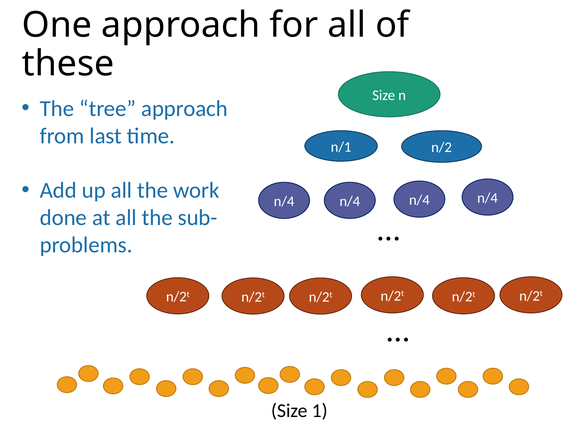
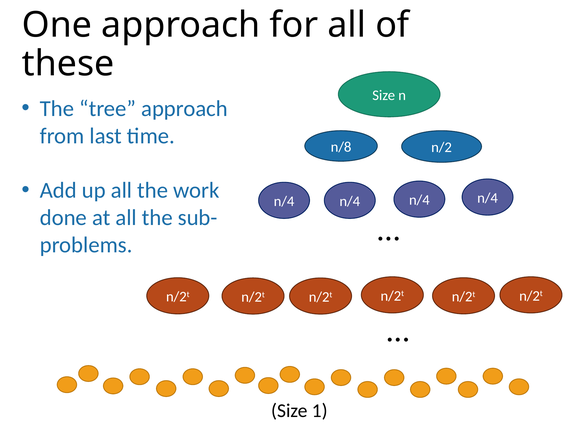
n/1: n/1 -> n/8
